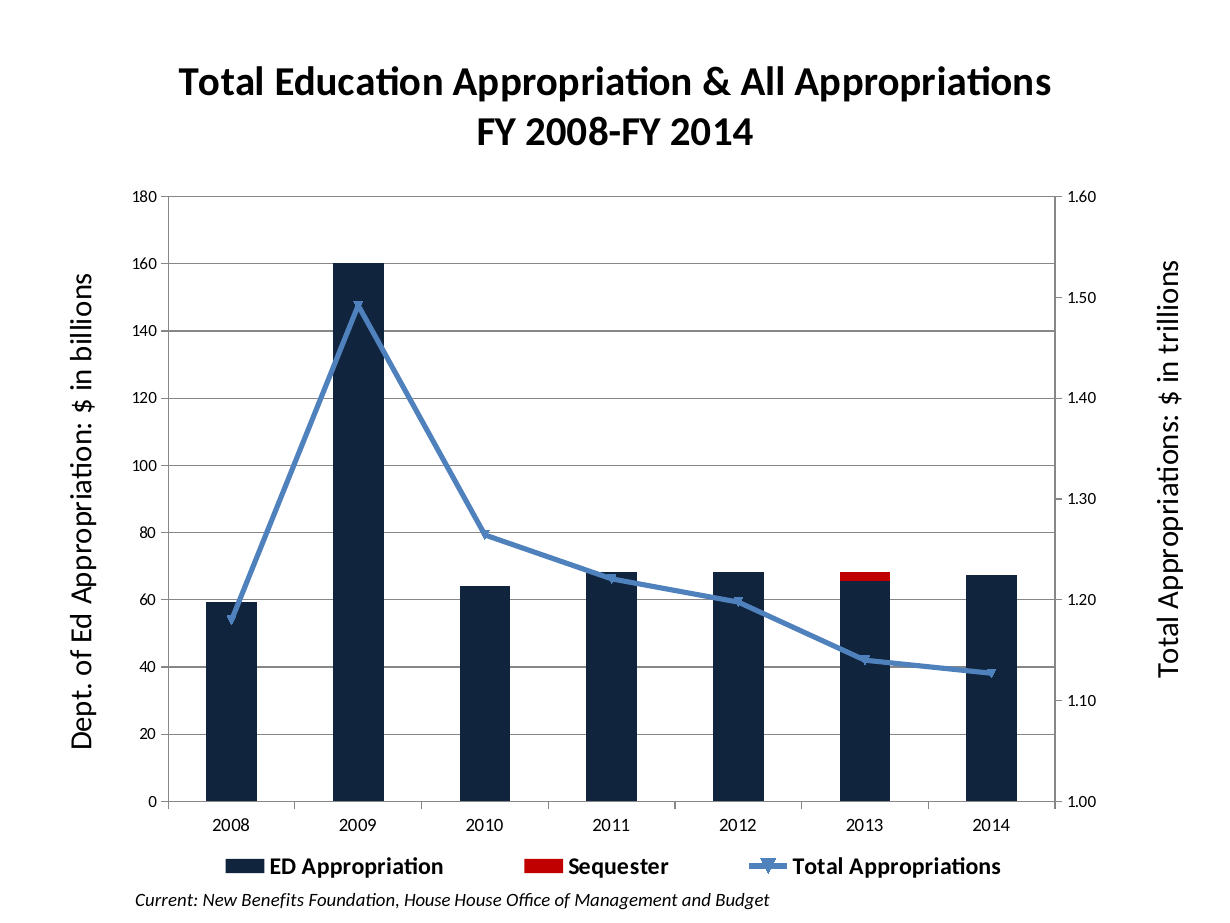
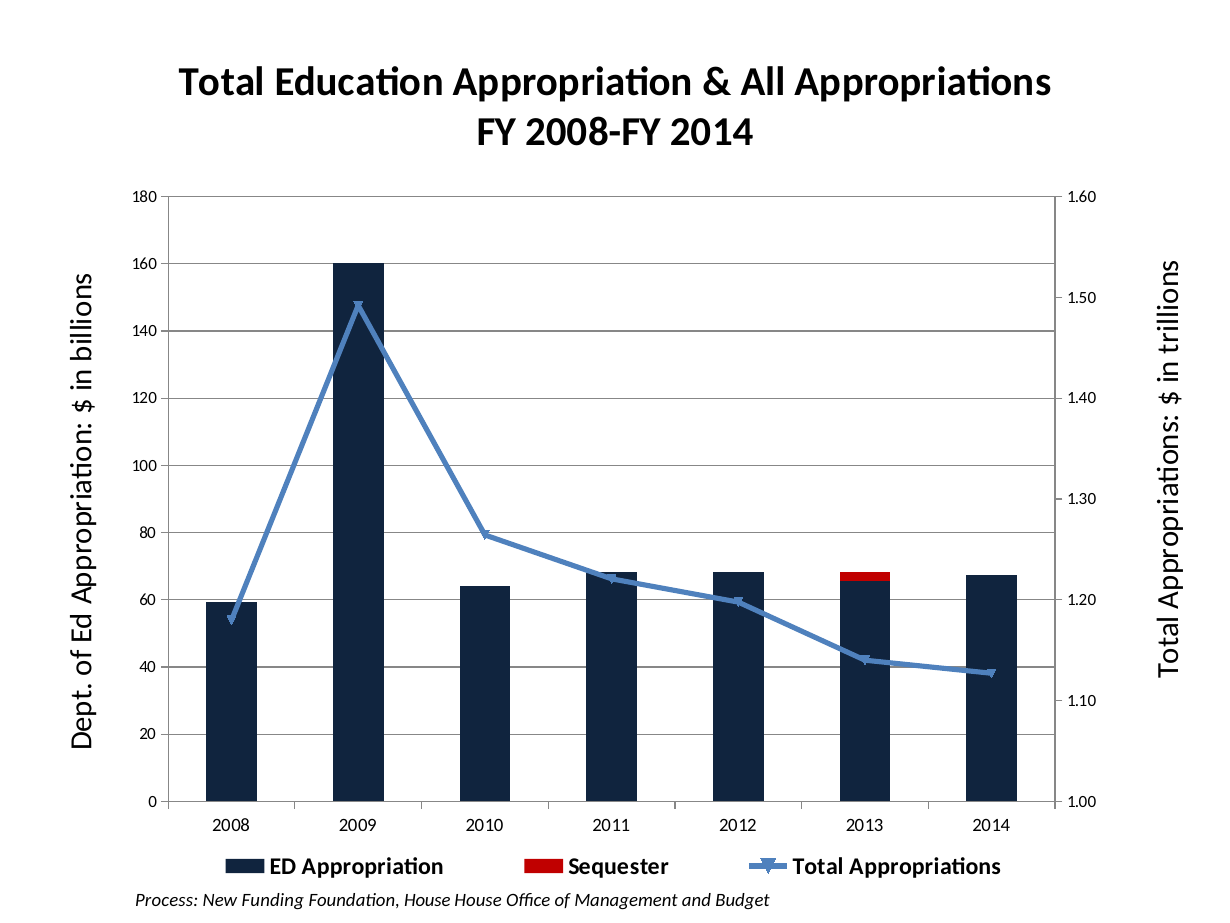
Current: Current -> Process
Benefits: Benefits -> Funding
